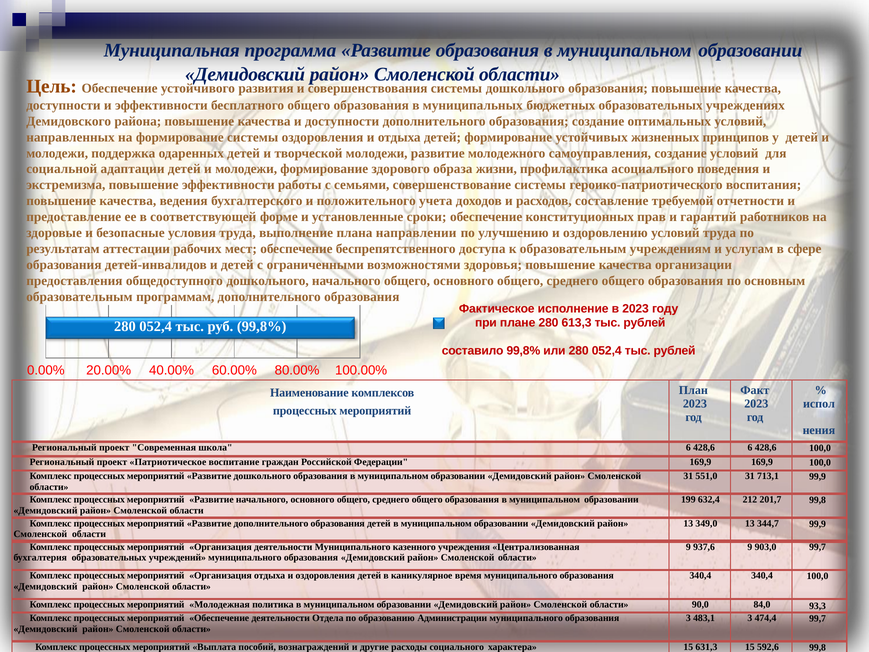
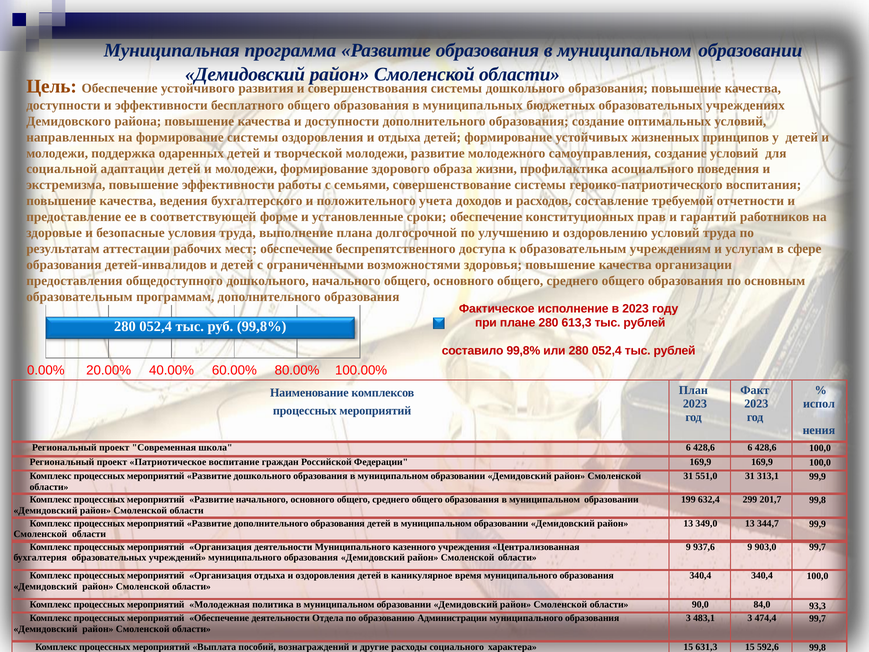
направлении: направлении -> долгосрочной
713,1: 713,1 -> 313,1
212: 212 -> 299
